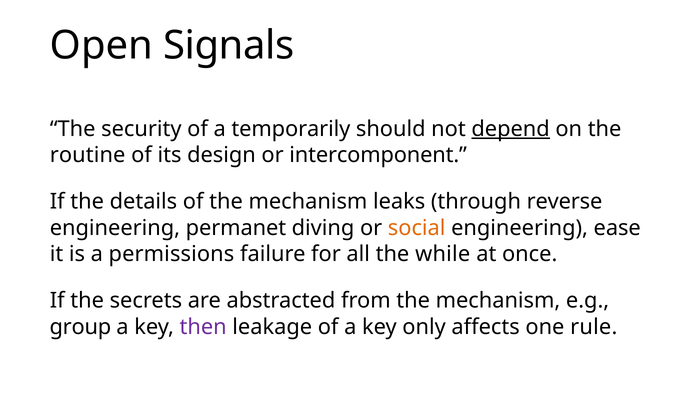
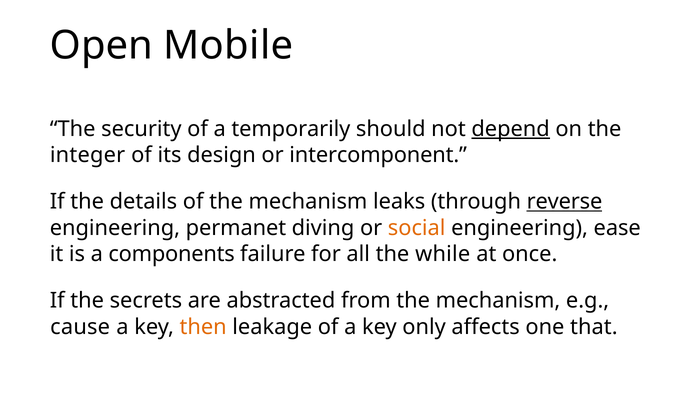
Signals: Signals -> Mobile
routine: routine -> integer
reverse underline: none -> present
permissions: permissions -> components
group: group -> cause
then colour: purple -> orange
rule: rule -> that
